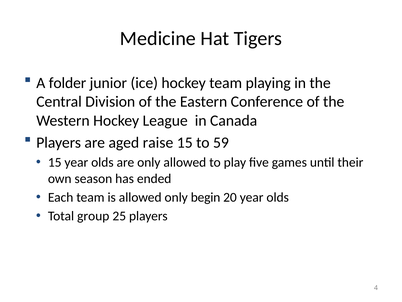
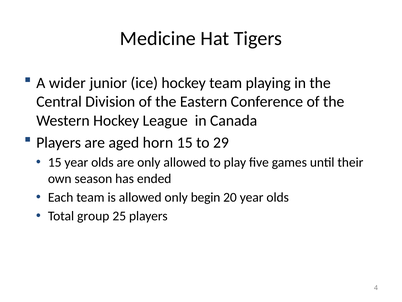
folder: folder -> wider
raise: raise -> horn
59: 59 -> 29
